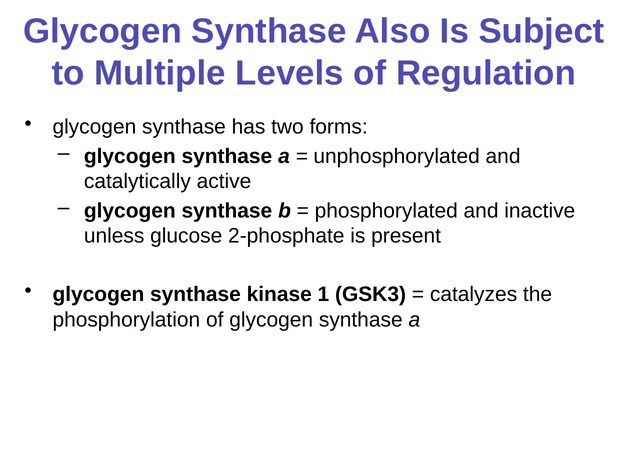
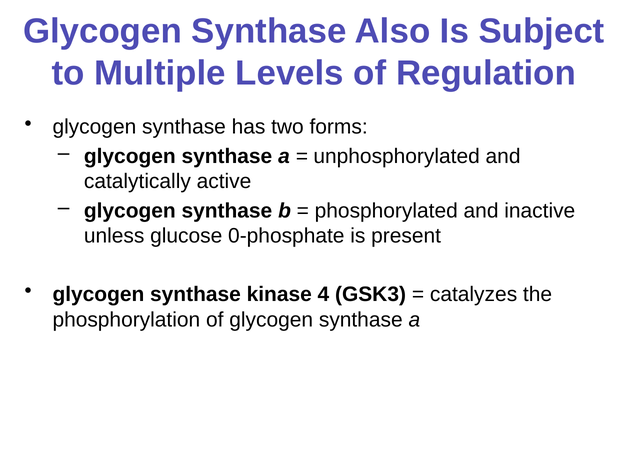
2-phosphate: 2-phosphate -> 0-phosphate
1: 1 -> 4
